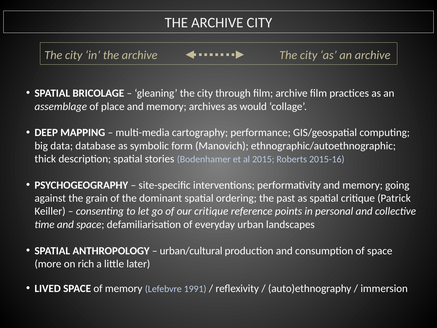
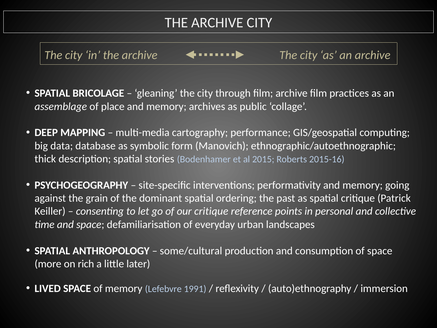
would: would -> public
urban/cultural: urban/cultural -> some/cultural
